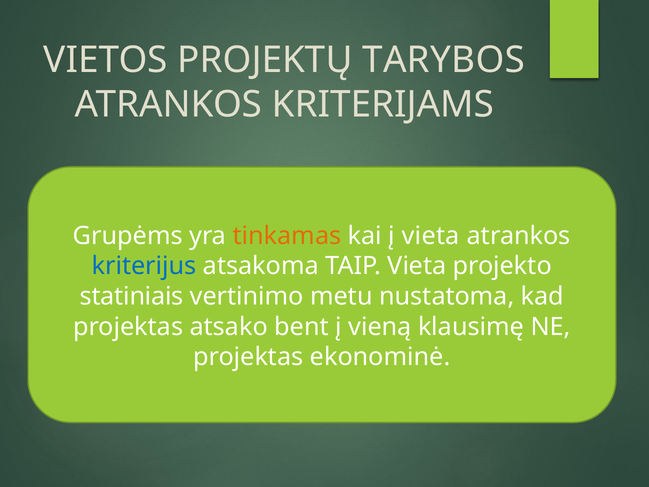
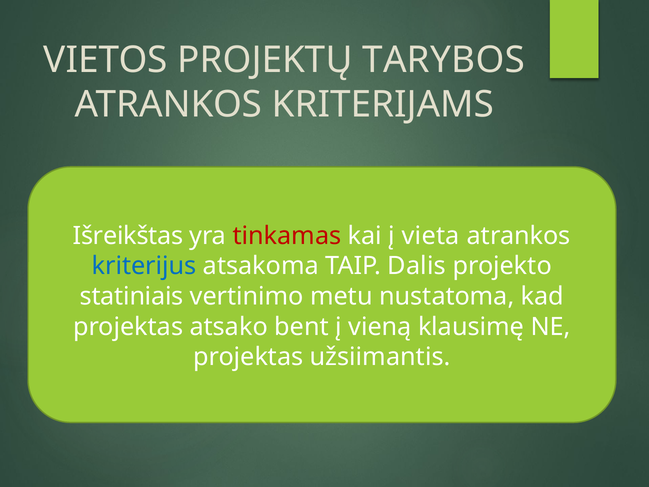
Grupėms: Grupėms -> Išreikštas
tinkamas colour: orange -> red
TAIP Vieta: Vieta -> Dalis
ekonominė: ekonominė -> užsiimantis
